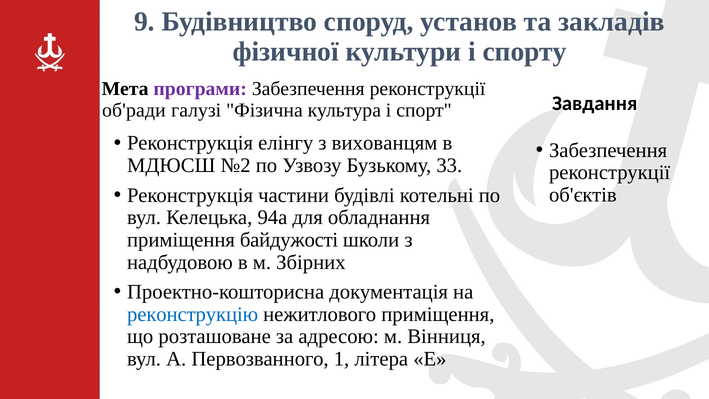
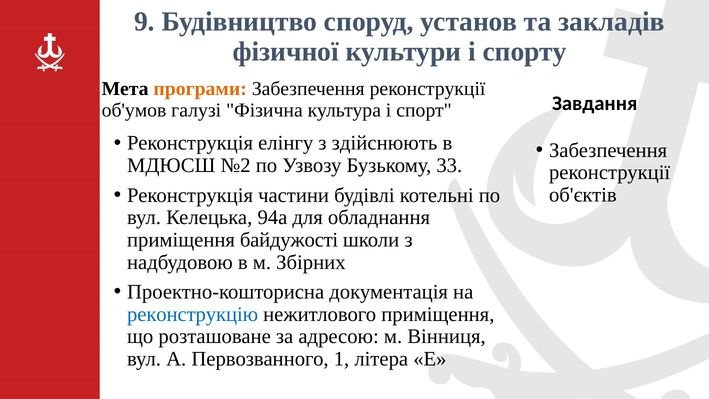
програми colour: purple -> orange
об'ради: об'ради -> об'умов
вихованцям: вихованцям -> здійснюють
